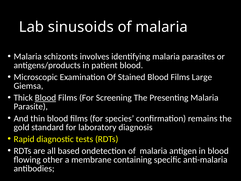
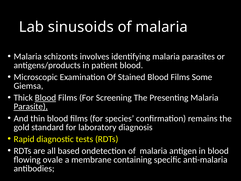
Large: Large -> Some
Parasite underline: none -> present
other: other -> ovale
